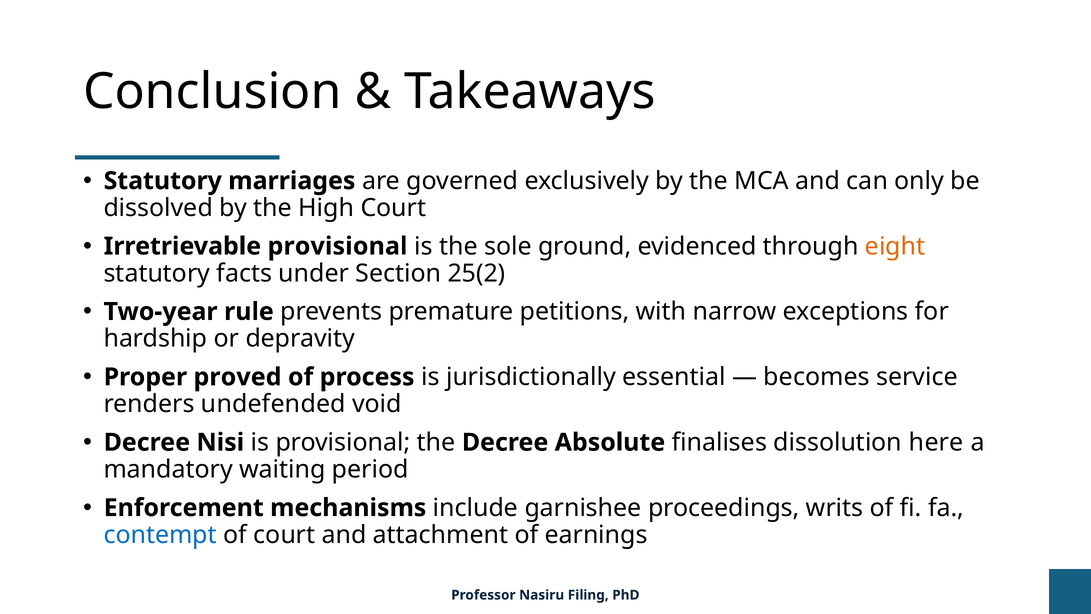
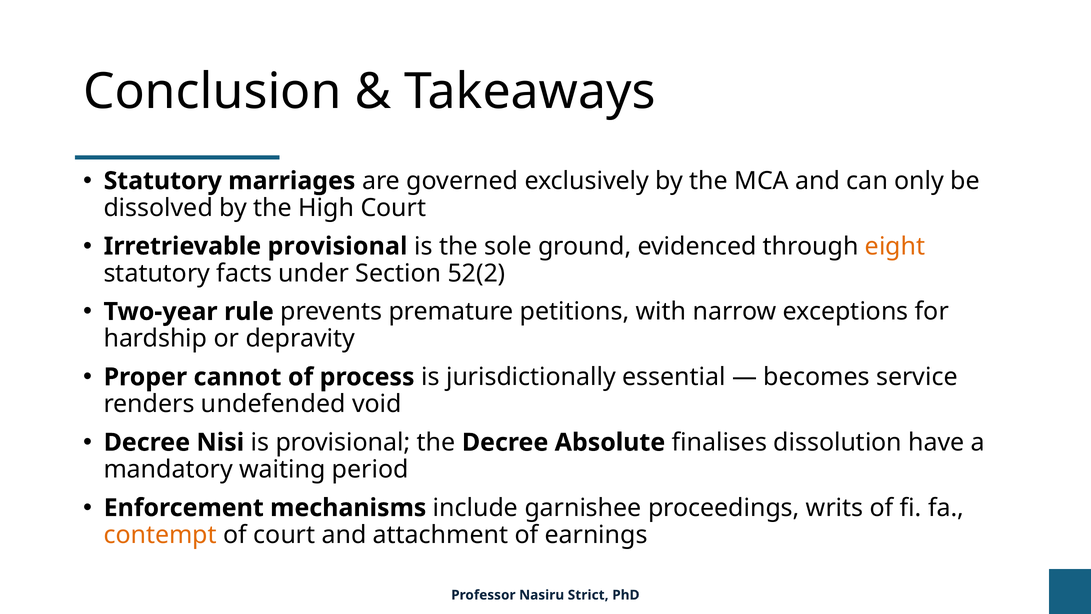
25(2: 25(2 -> 52(2
proved: proved -> cannot
here: here -> have
contempt colour: blue -> orange
Filing: Filing -> Strict
